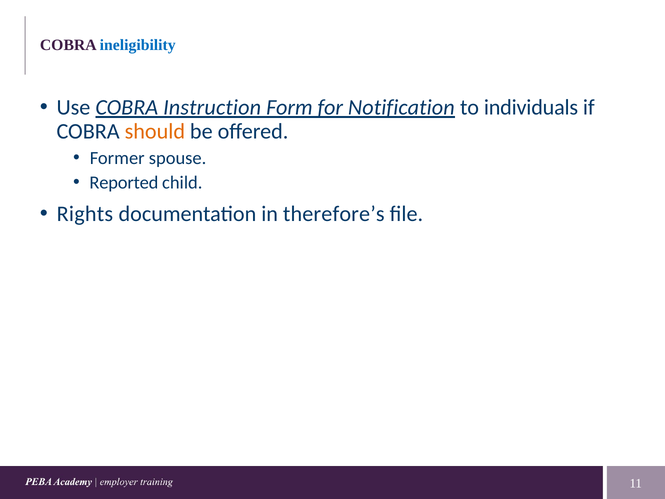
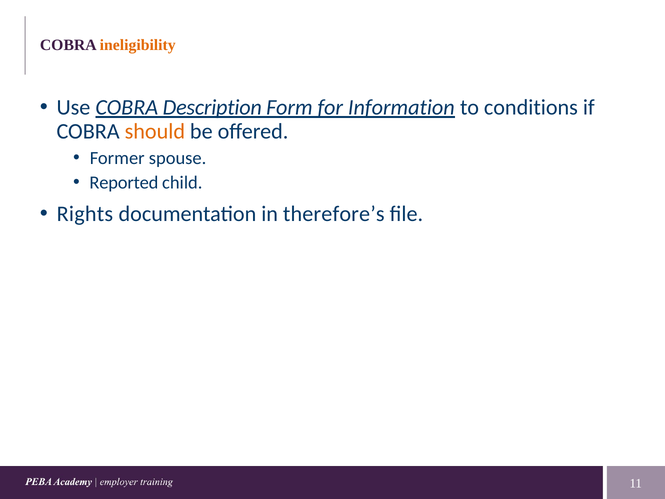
ineligibility colour: blue -> orange
Instruction: Instruction -> Description
Notification: Notification -> Information
individuals: individuals -> conditions
